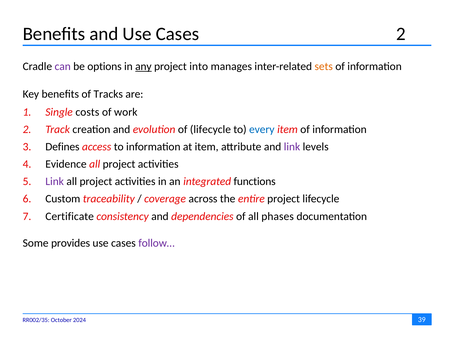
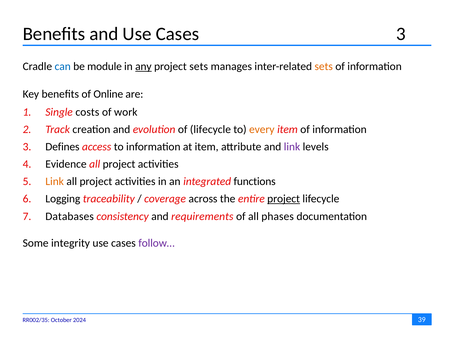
Cases 2: 2 -> 3
can colour: purple -> blue
options: options -> module
project into: into -> sets
Tracks: Tracks -> Online
every colour: blue -> orange
Link at (55, 182) colour: purple -> orange
Custom: Custom -> Logging
project at (284, 199) underline: none -> present
Certificate: Certificate -> Databases
dependencies: dependencies -> requirements
provides: provides -> integrity
